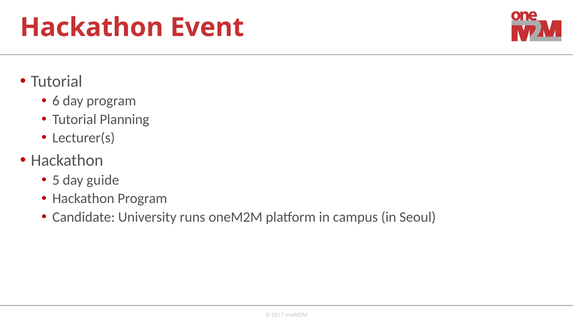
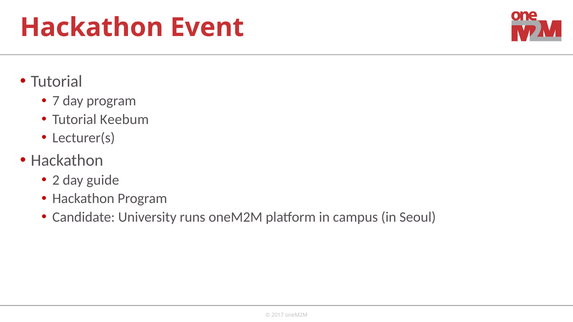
6: 6 -> 7
Planning: Planning -> Keebum
5: 5 -> 2
